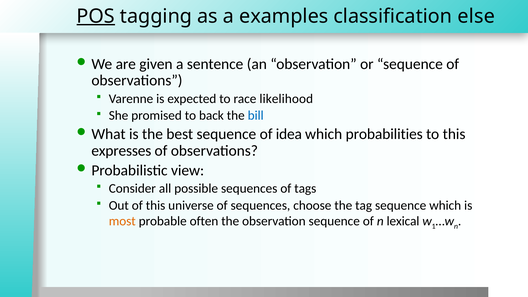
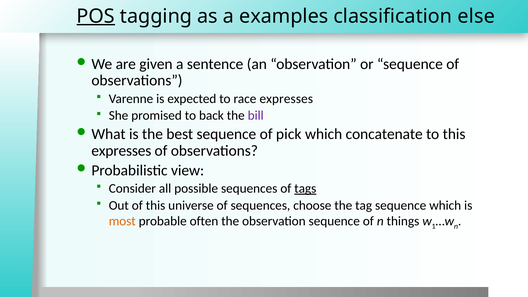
race likelihood: likelihood -> expresses
bill colour: blue -> purple
idea: idea -> pick
probabilities: probabilities -> concatenate
tags underline: none -> present
lexical: lexical -> things
